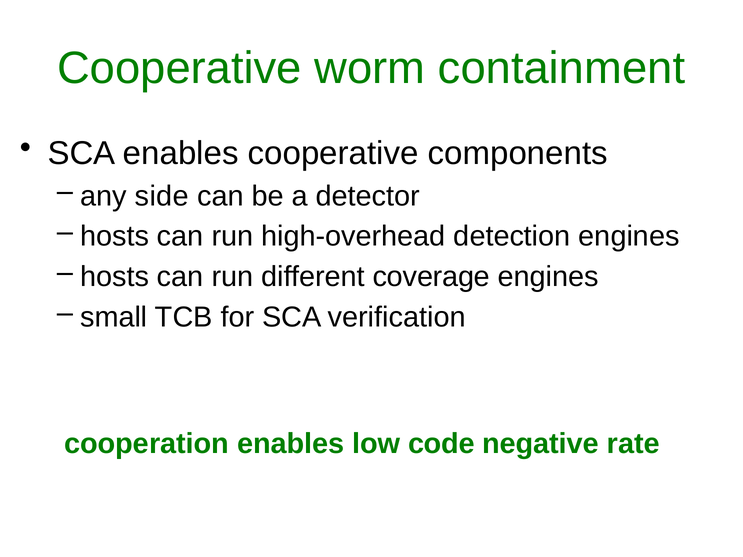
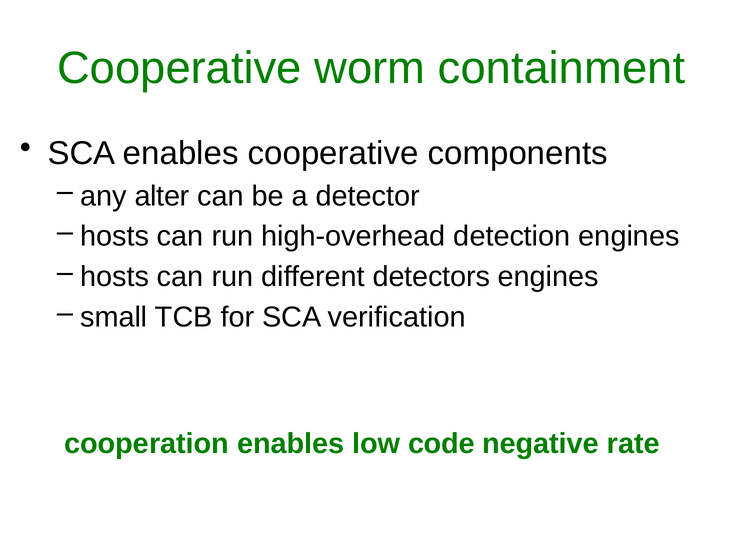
side: side -> alter
coverage: coverage -> detectors
